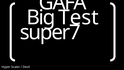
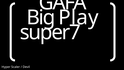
Test: Test -> Play
